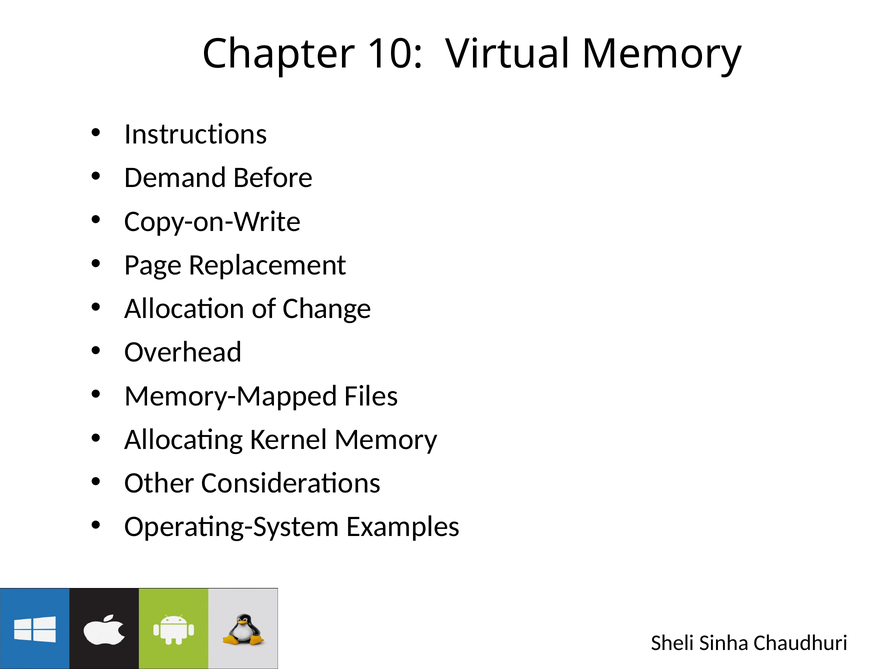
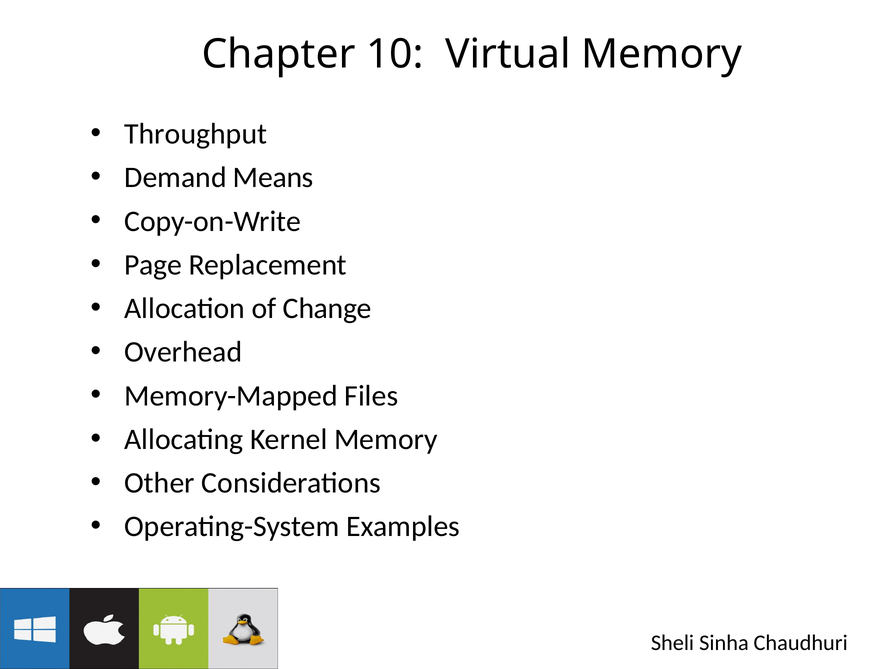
Instructions: Instructions -> Throughput
Before: Before -> Means
